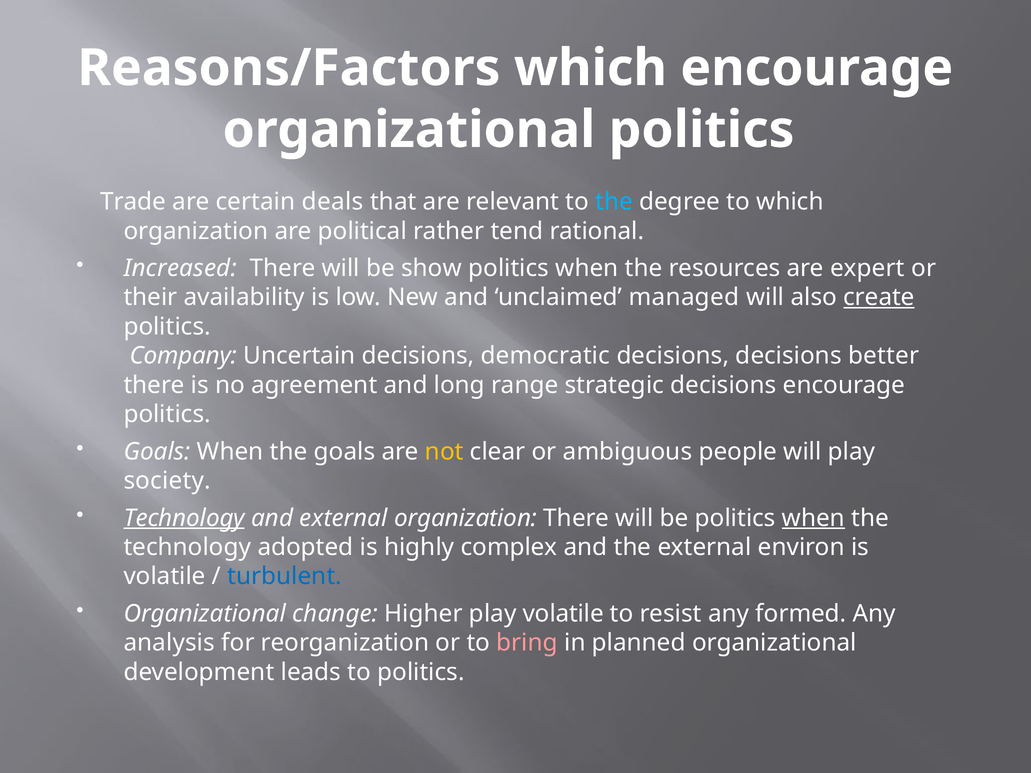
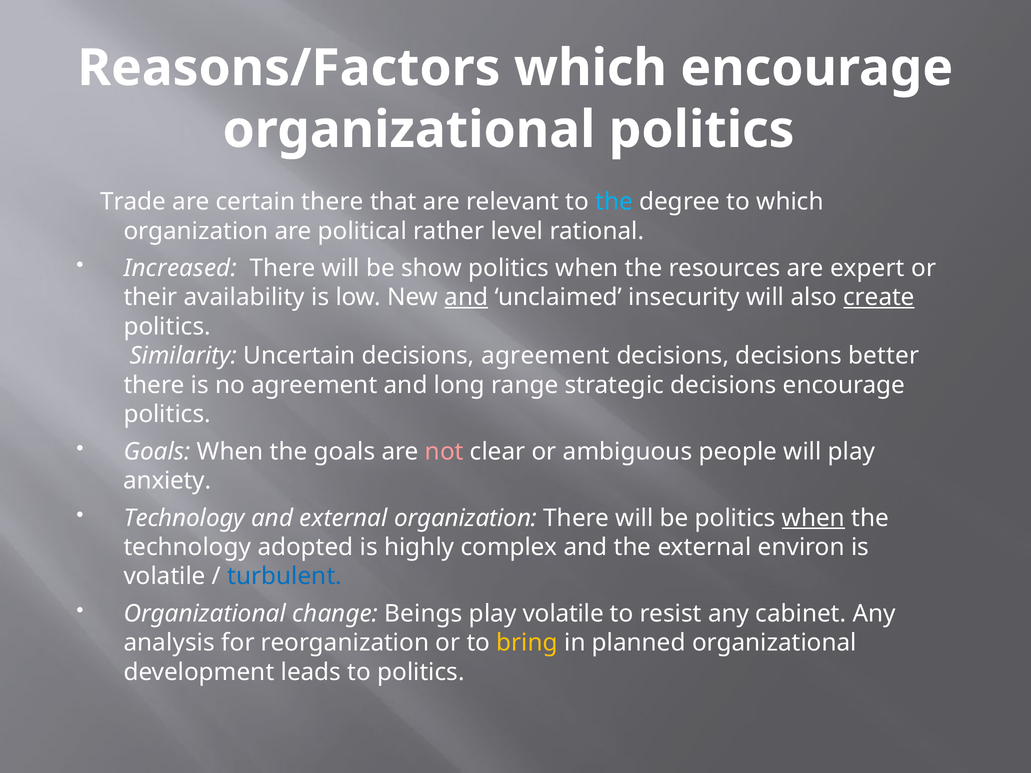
certain deals: deals -> there
tend: tend -> level
and at (466, 298) underline: none -> present
managed: managed -> insecurity
Company: Company -> Similarity
decisions democratic: democratic -> agreement
not colour: yellow -> pink
society: society -> anxiety
Technology at (184, 518) underline: present -> none
Higher: Higher -> Beings
formed: formed -> cabinet
bring colour: pink -> yellow
